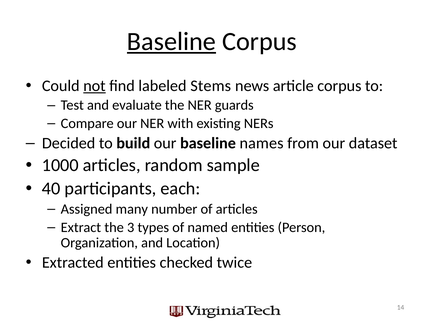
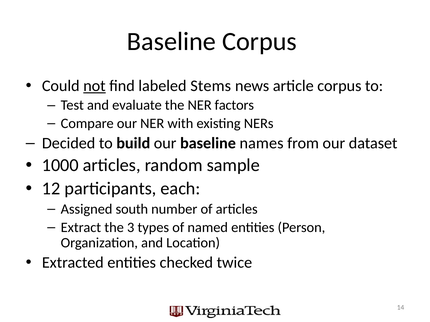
Baseline at (171, 42) underline: present -> none
guards: guards -> factors
40: 40 -> 12
many: many -> south
